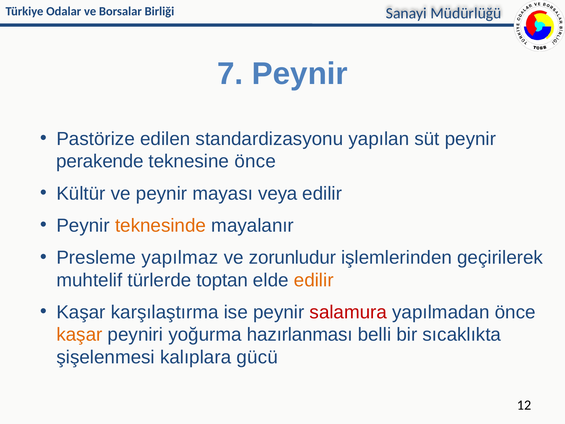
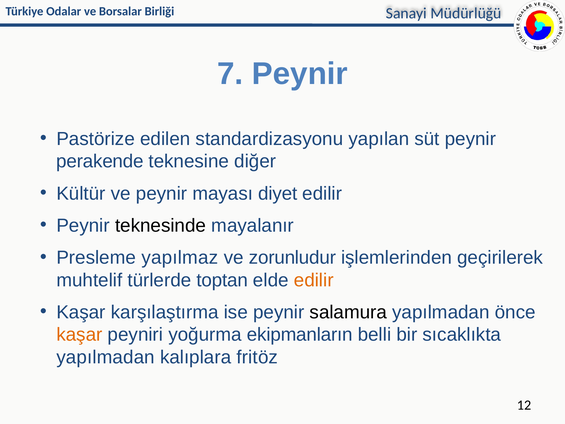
teknesine önce: önce -> diğer
veya: veya -> diyet
teknesinde colour: orange -> black
salamura colour: red -> black
hazırlanması: hazırlanması -> ekipmanların
şişelenmesi at (106, 357): şişelenmesi -> yapılmadan
gücü: gücü -> fritöz
